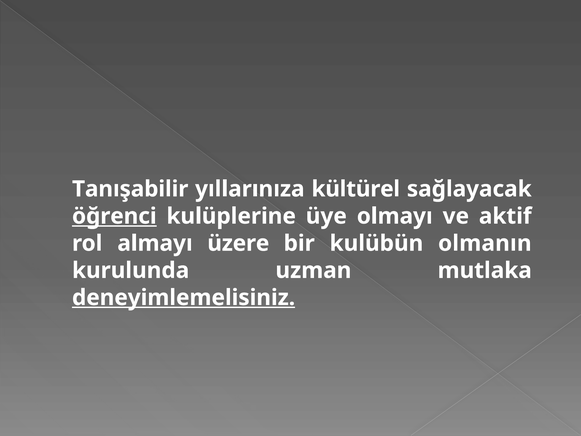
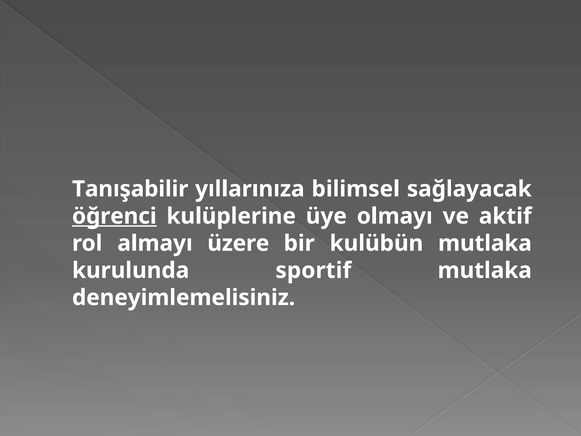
kültürel: kültürel -> bilimsel
kulübün olmanın: olmanın -> mutlaka
uzman: uzman -> sportif
deneyimlemelisiniz underline: present -> none
